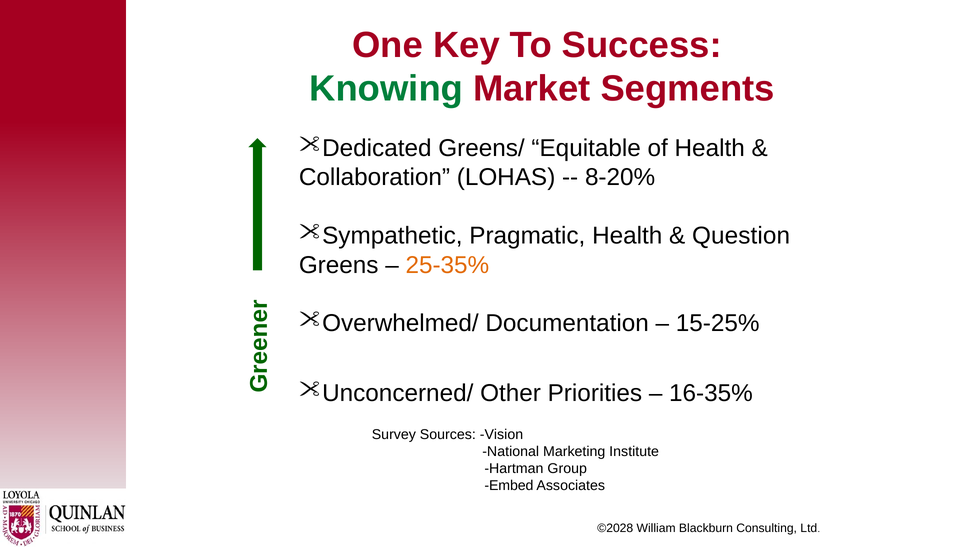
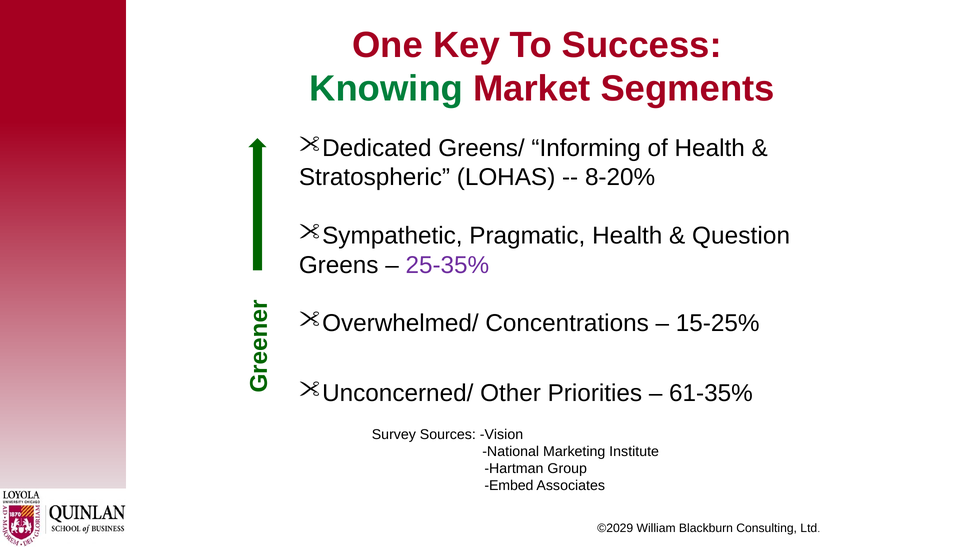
Equitable: Equitable -> Informing
Collaboration: Collaboration -> Stratospheric
25-35% colour: orange -> purple
Documentation: Documentation -> Concentrations
16-35%: 16-35% -> 61-35%
©2028: ©2028 -> ©2029
